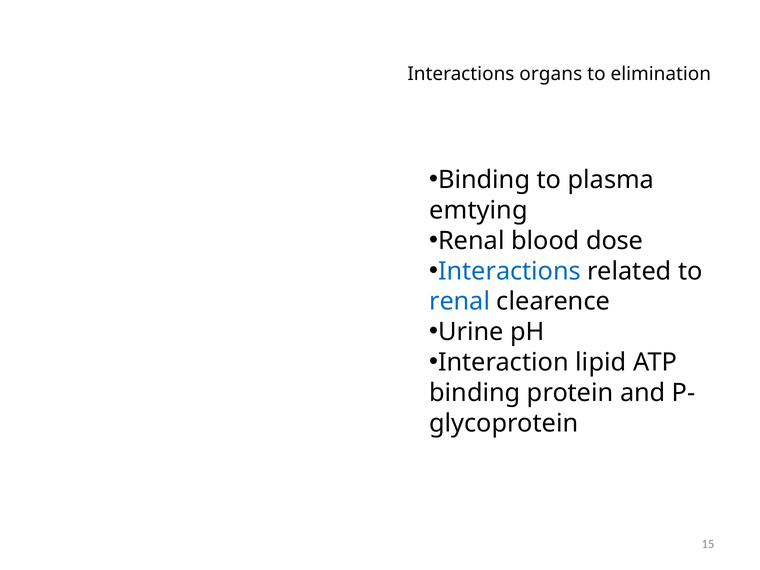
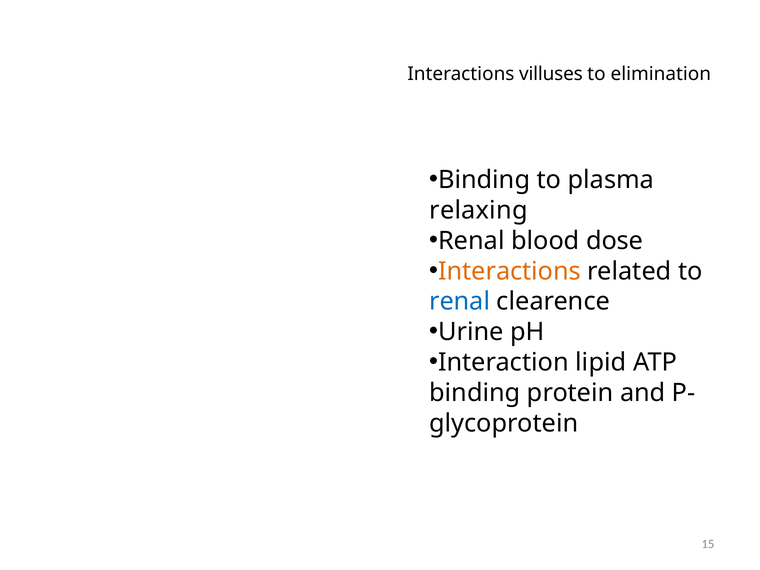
organs: organs -> villuses
emtying: emtying -> relaxing
Interactions at (510, 271) colour: blue -> orange
